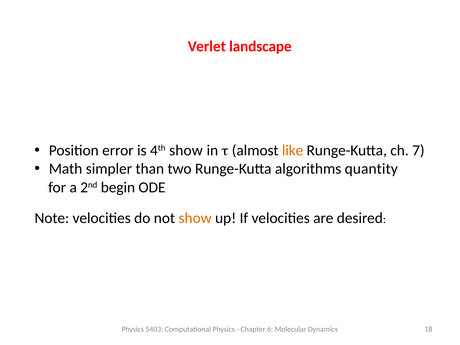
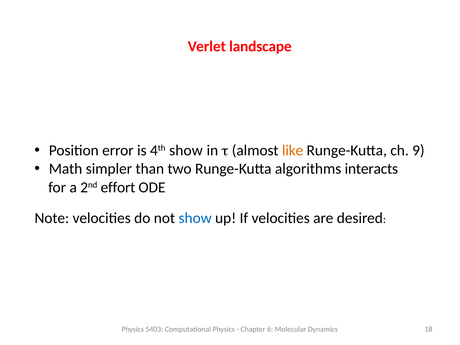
7: 7 -> 9
quantity: quantity -> interacts
begin: begin -> effort
show at (195, 218) colour: orange -> blue
